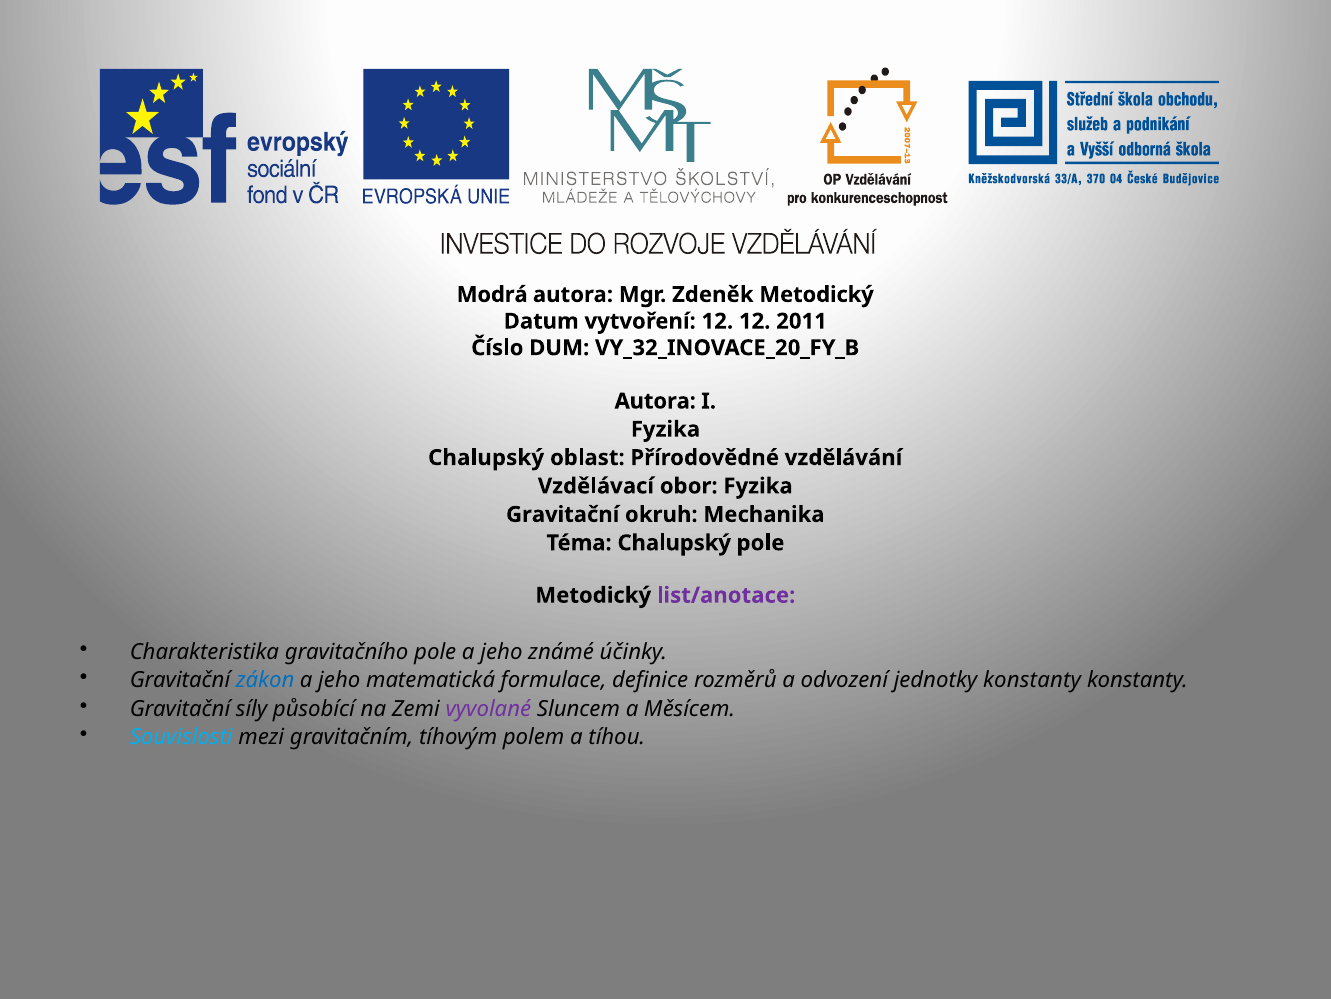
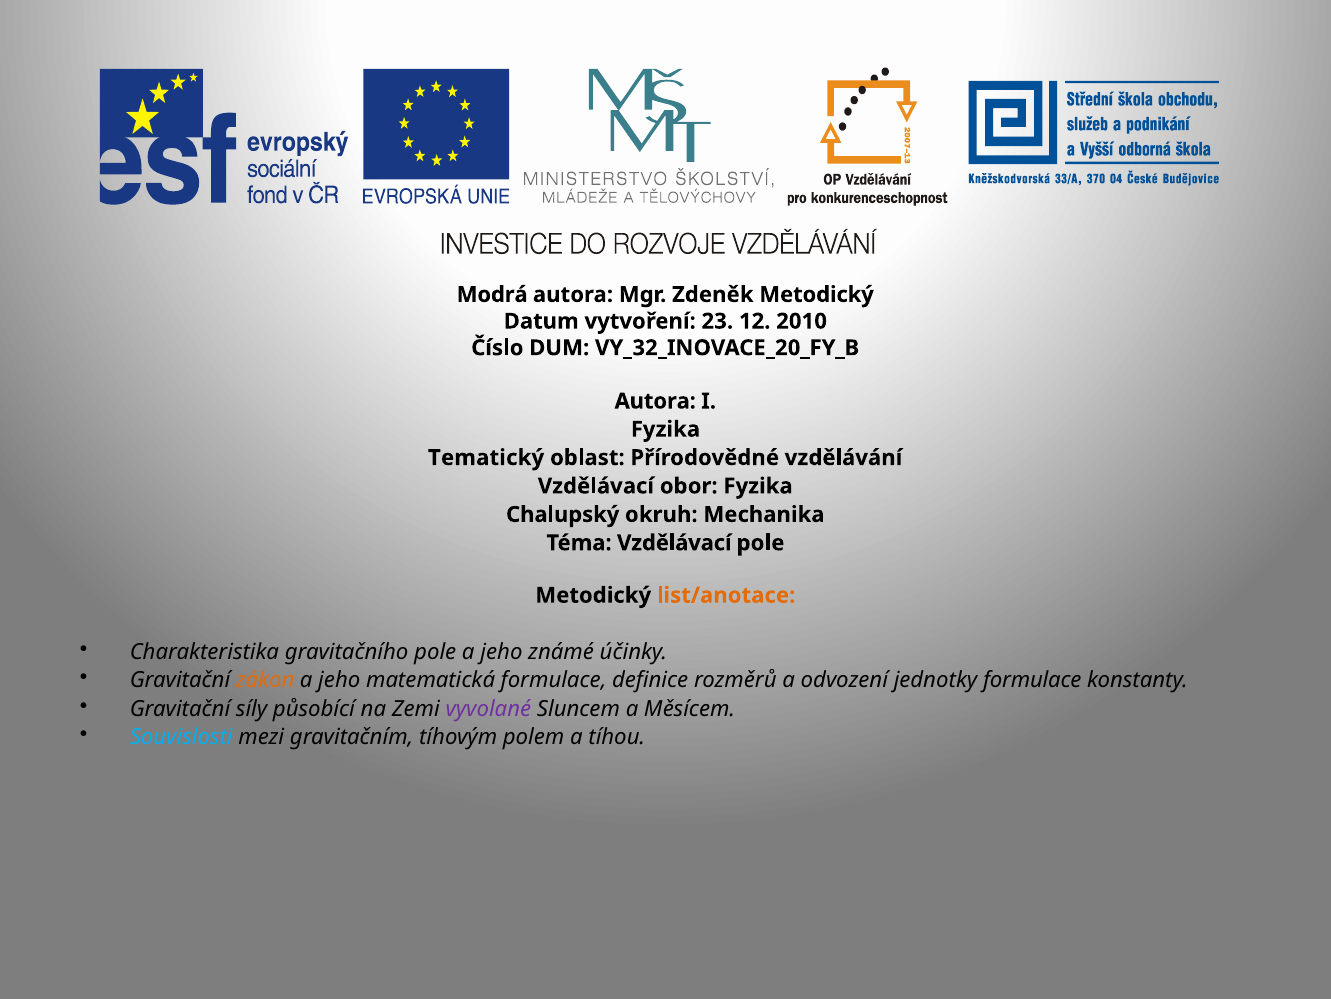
vytvoření 12: 12 -> 23
2011: 2011 -> 2010
Chalupský at (486, 457): Chalupský -> Tematický
Gravitační at (563, 514): Gravitační -> Chalupský
Téma Chalupský: Chalupský -> Vzdělávací
list/anotace colour: purple -> orange
zákon colour: blue -> orange
jednotky konstanty: konstanty -> formulace
